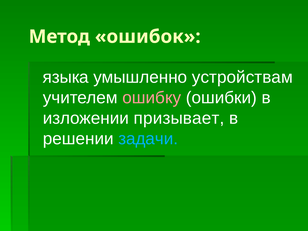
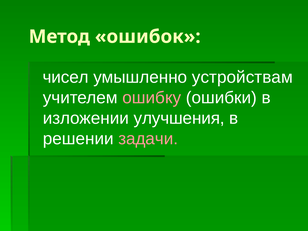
языка: языка -> чисел
призывает: призывает -> улучшения
задачи colour: light blue -> pink
